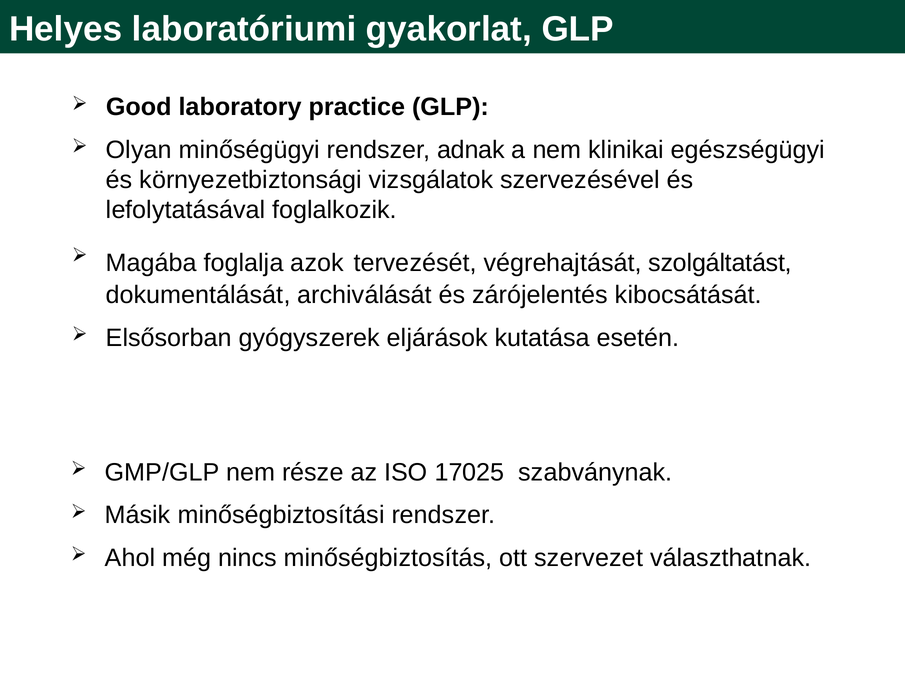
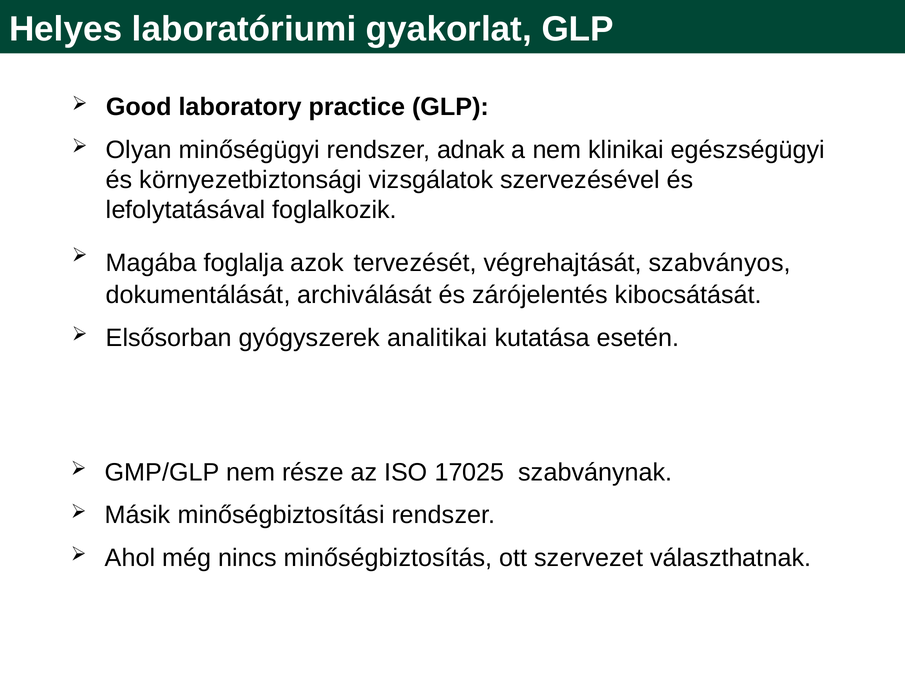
szolgáltatást: szolgáltatást -> szabványos
eljárások: eljárások -> analitikai
